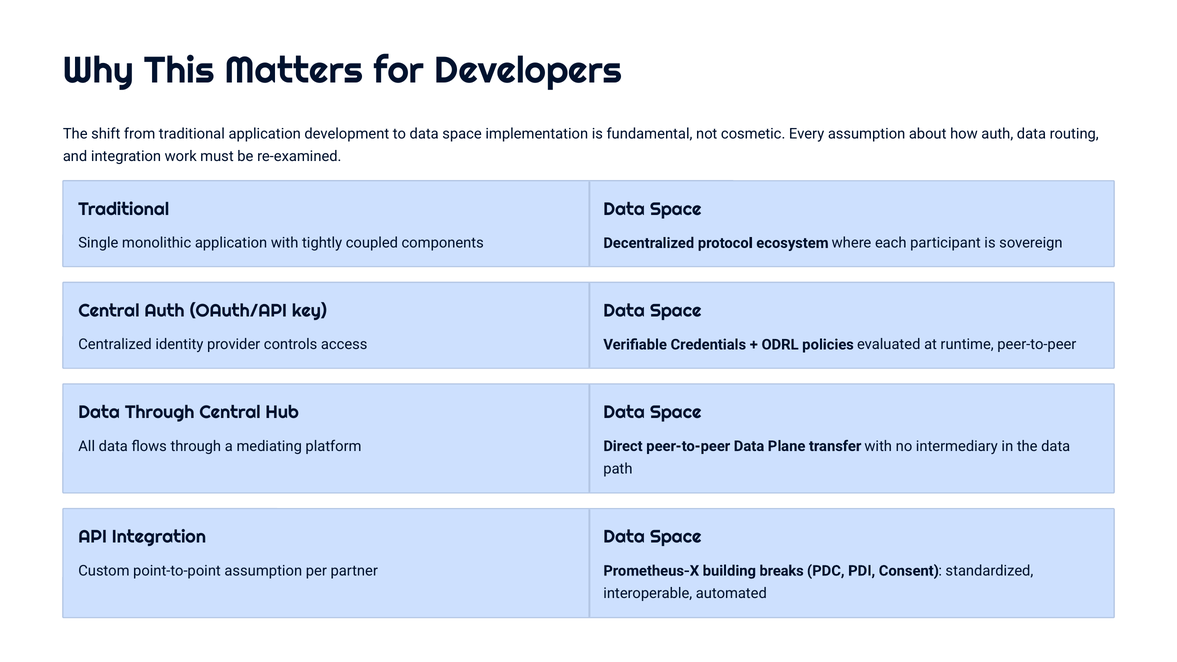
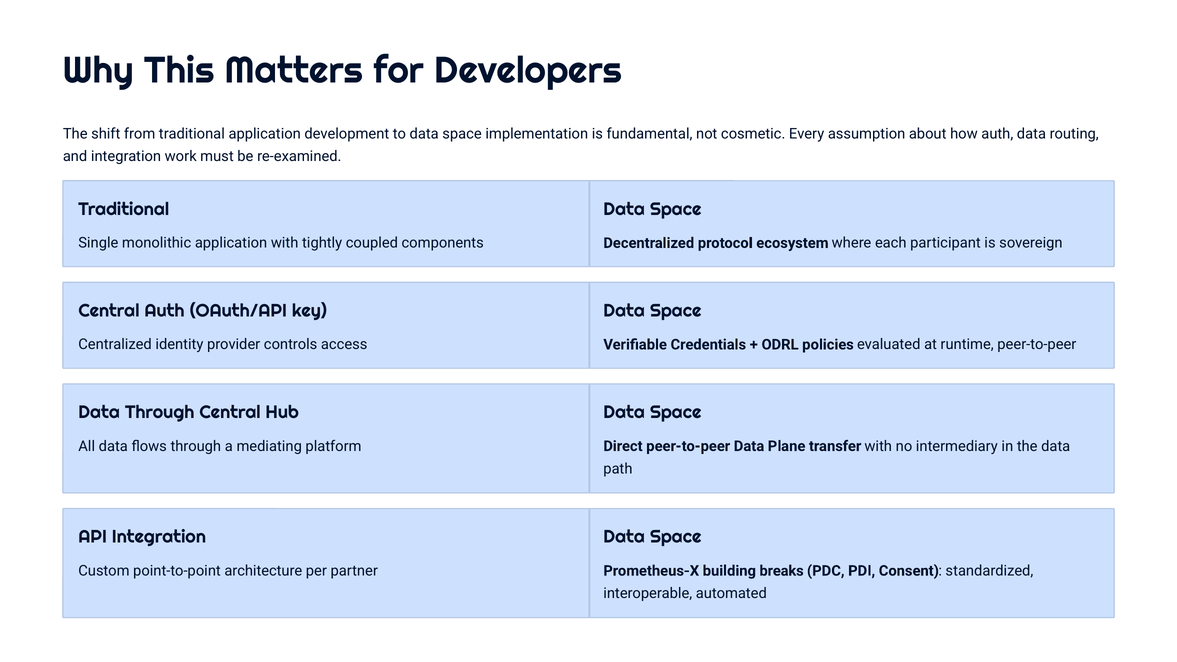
point-to-point assumption: assumption -> architecture
